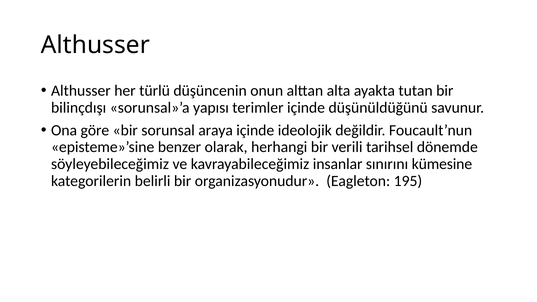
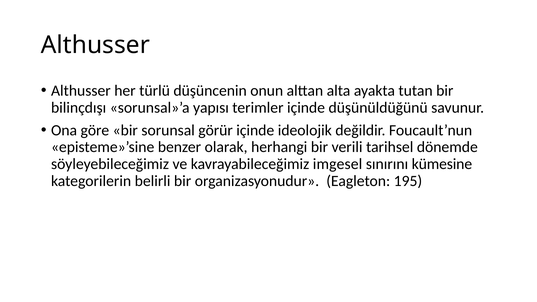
araya: araya -> görür
insanlar: insanlar -> imgesel
